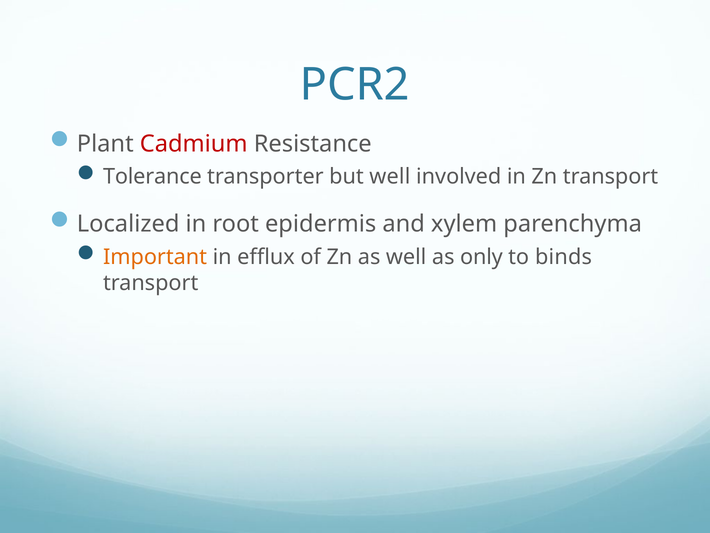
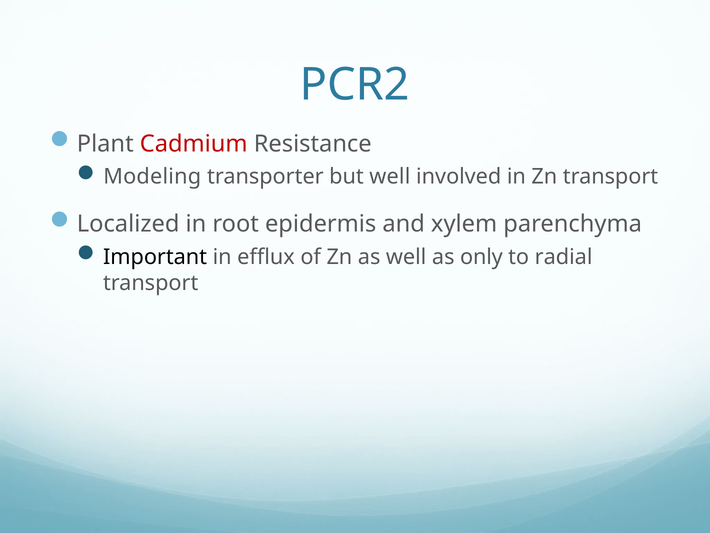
Tolerance: Tolerance -> Modeling
Important colour: orange -> black
binds: binds -> radial
